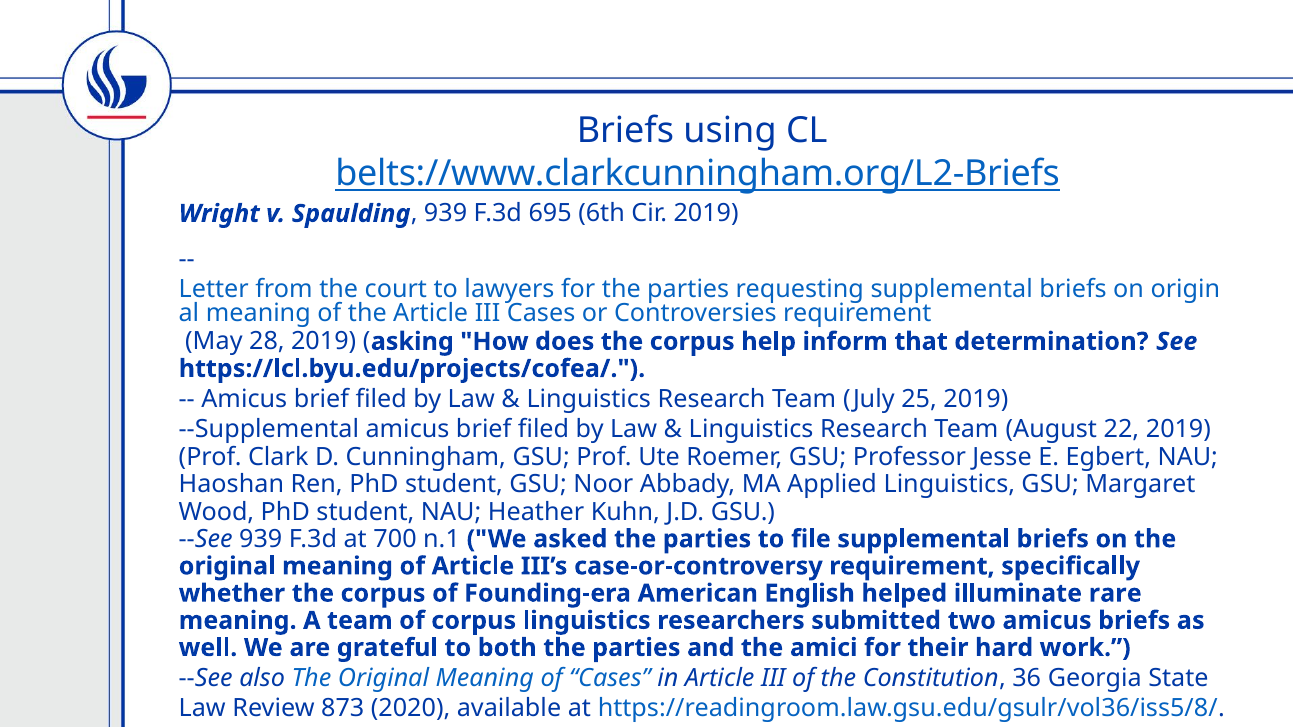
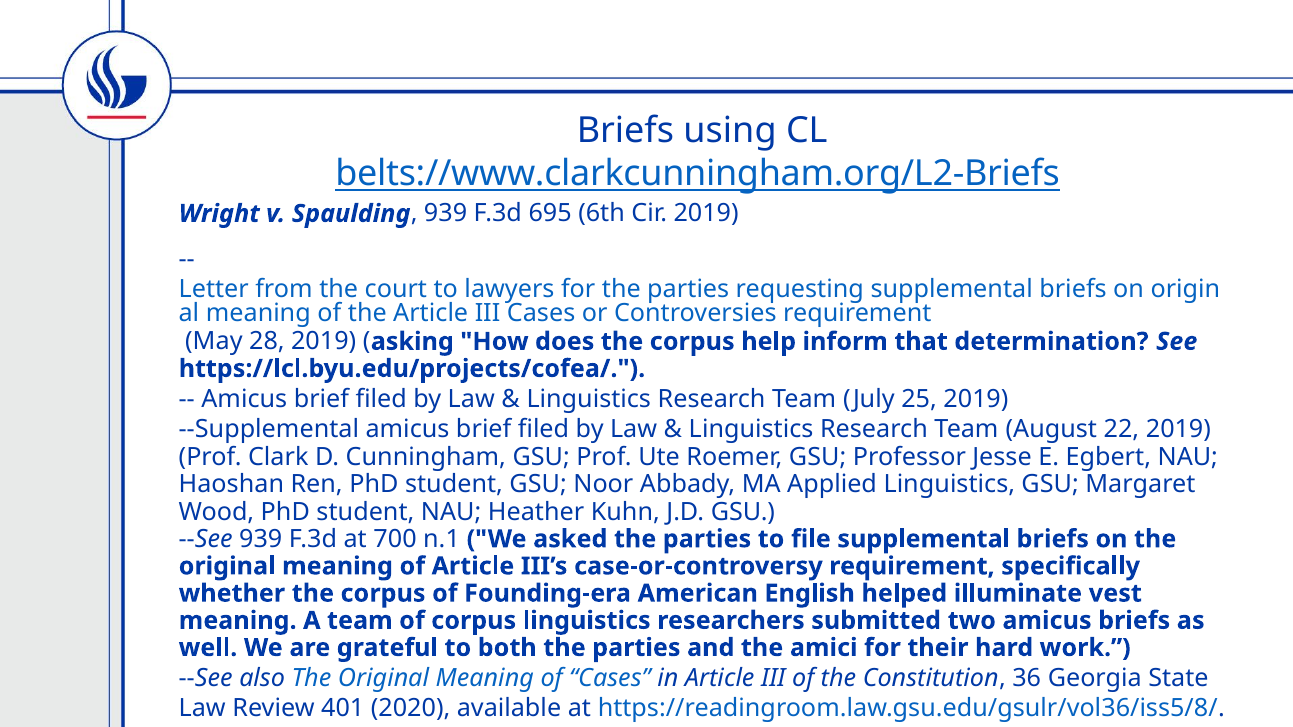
rare: rare -> vest
873: 873 -> 401
